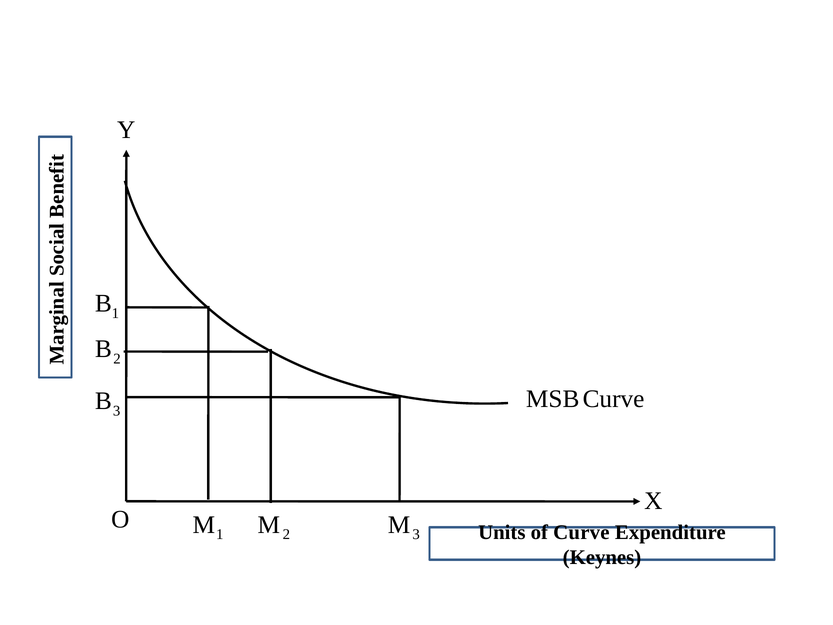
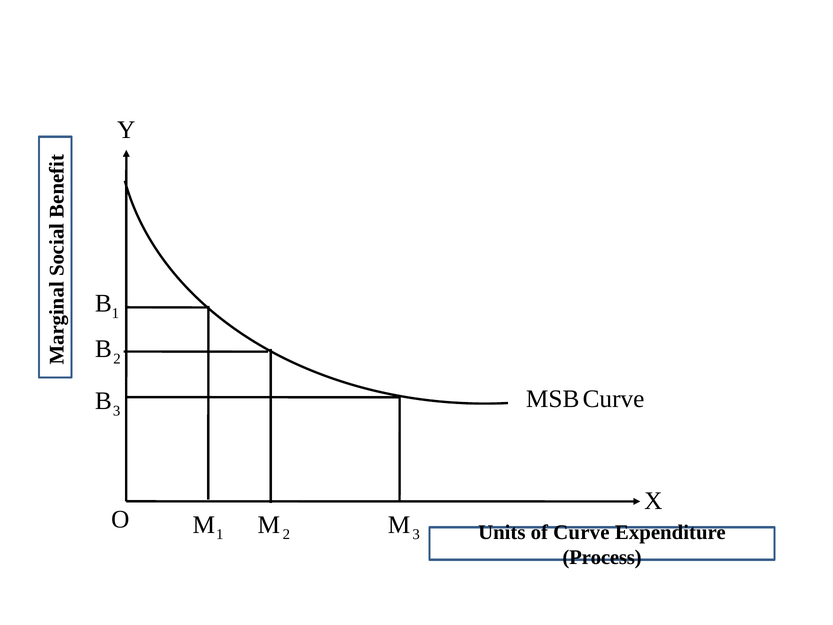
Keynes: Keynes -> Process
